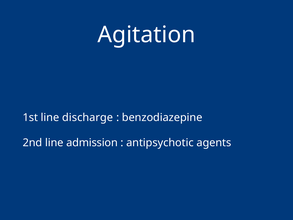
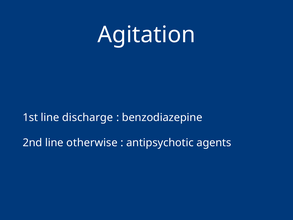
admission: admission -> otherwise
